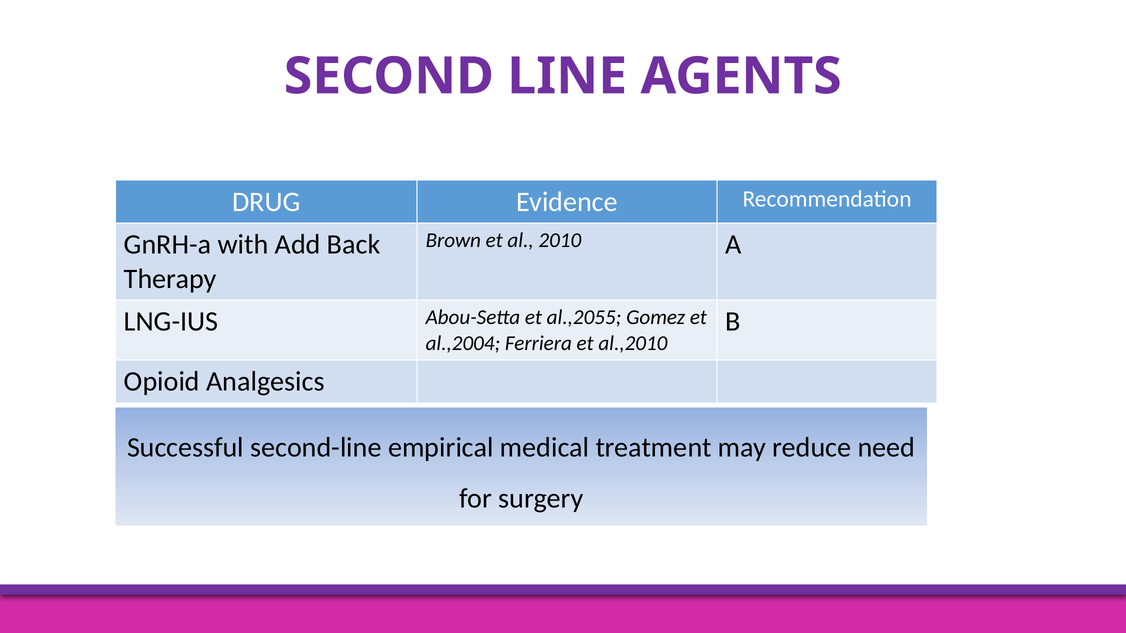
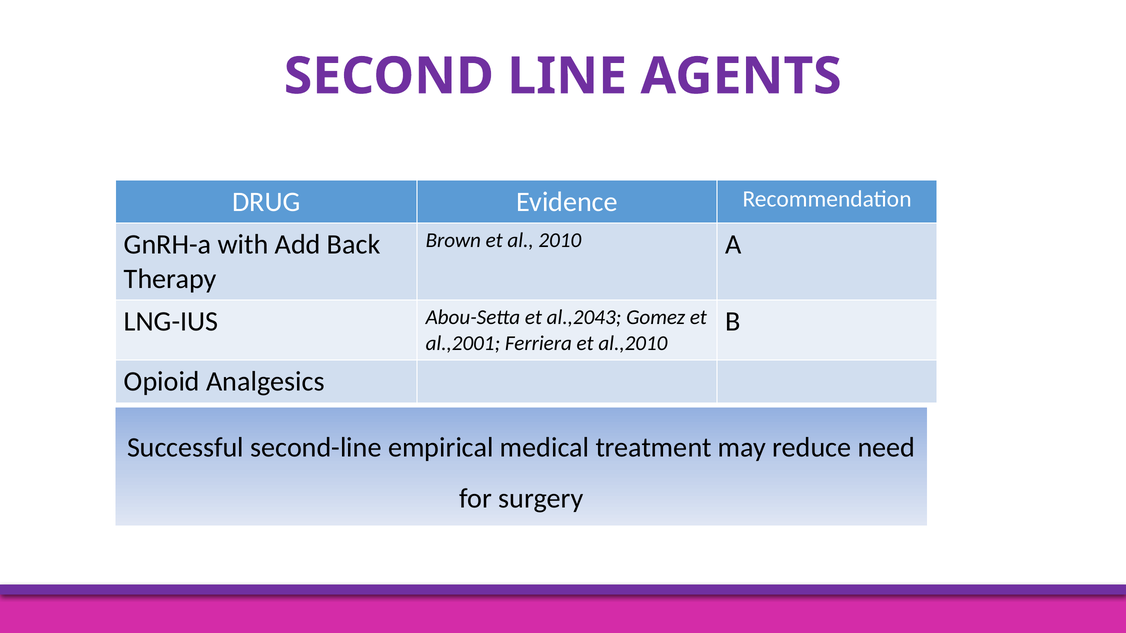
al.,2055: al.,2055 -> al.,2043
al.,2004: al.,2004 -> al.,2001
